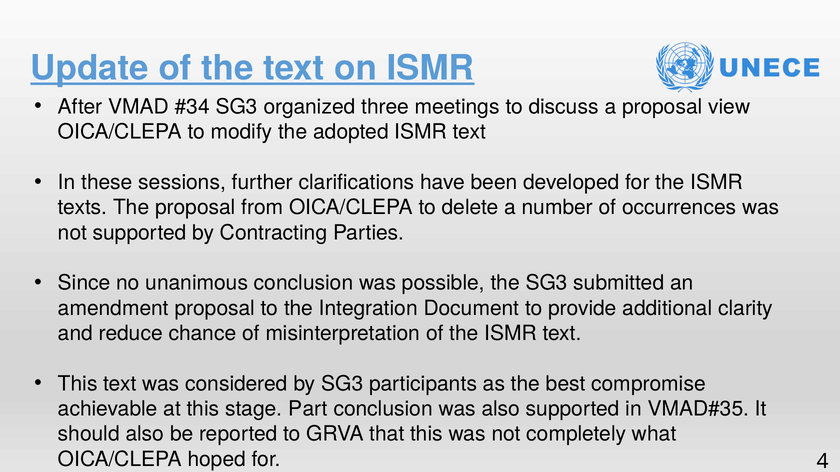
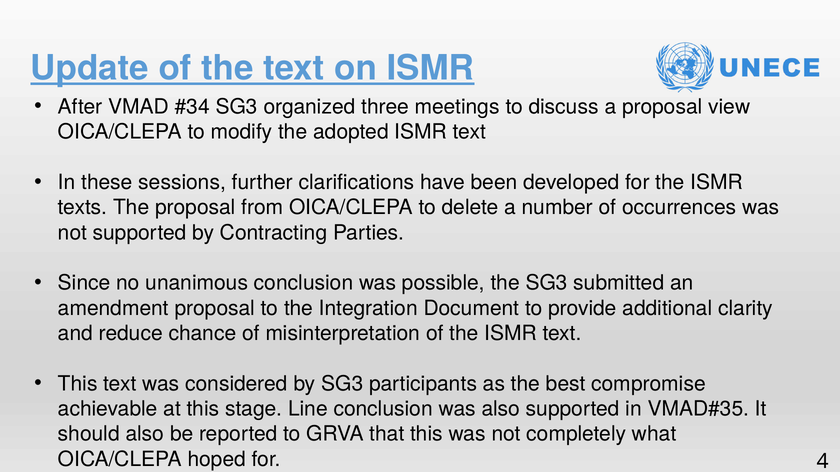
Part: Part -> Line
